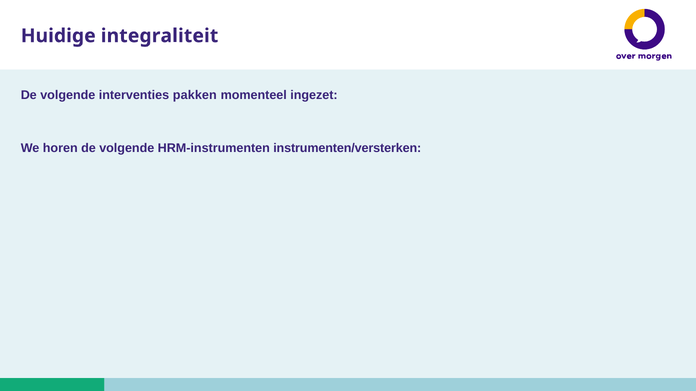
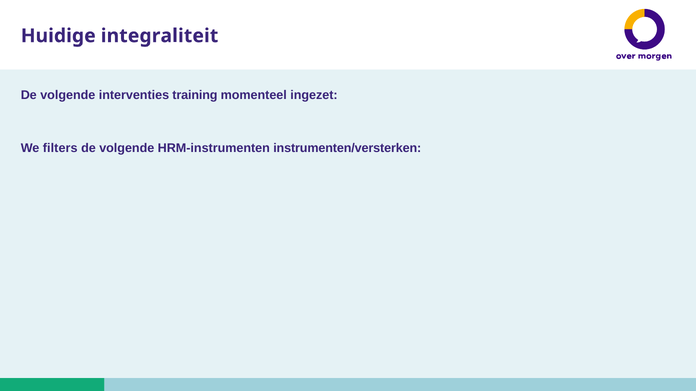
pakken: pakken -> training
horen: horen -> filters
